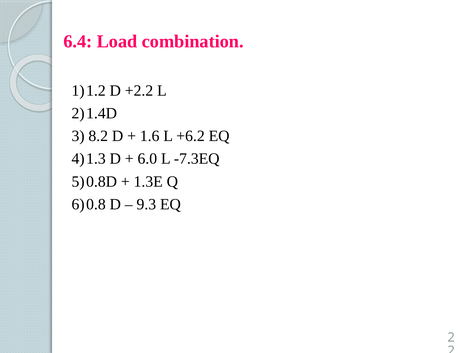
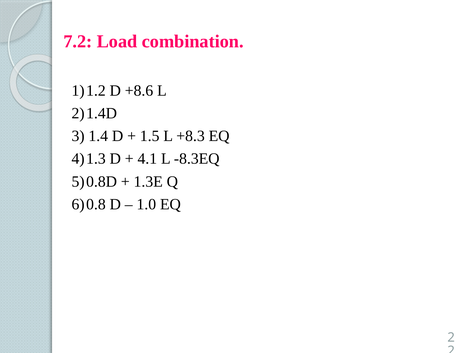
6.4: 6.4 -> 7.2
+2.2: +2.2 -> +8.6
8.2: 8.2 -> 1.4
1.6: 1.6 -> 1.5
+6.2: +6.2 -> +8.3
6.0: 6.0 -> 4.1
-7.3EQ: -7.3EQ -> -8.3EQ
9.3: 9.3 -> 1.0
